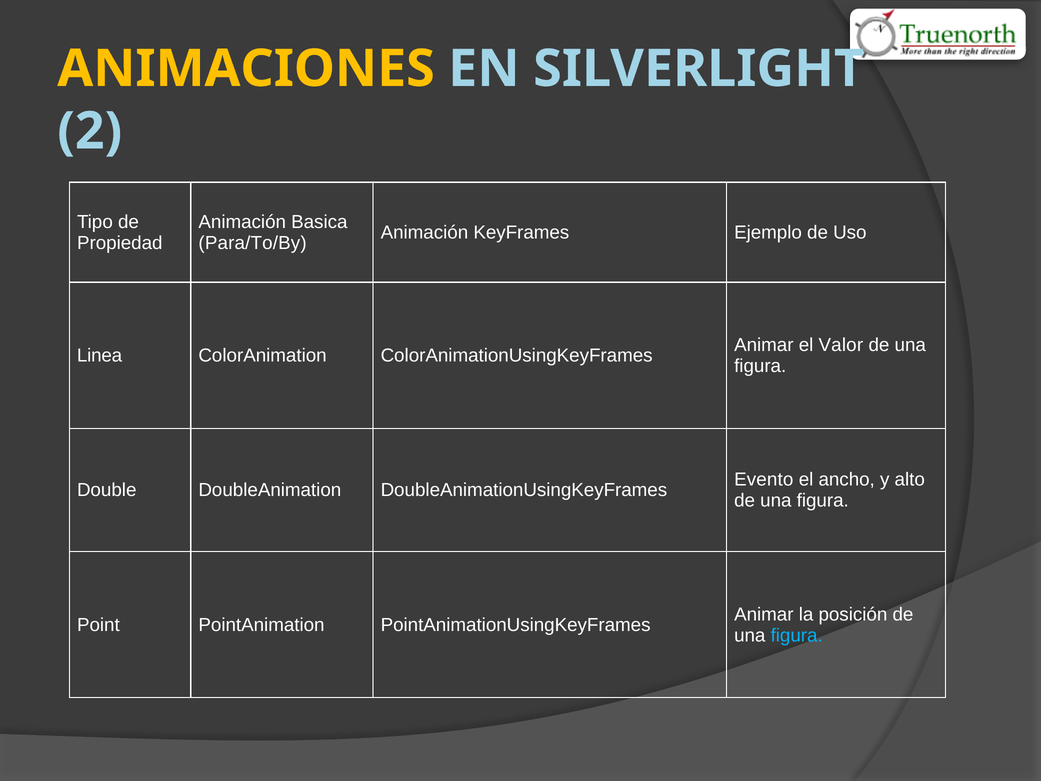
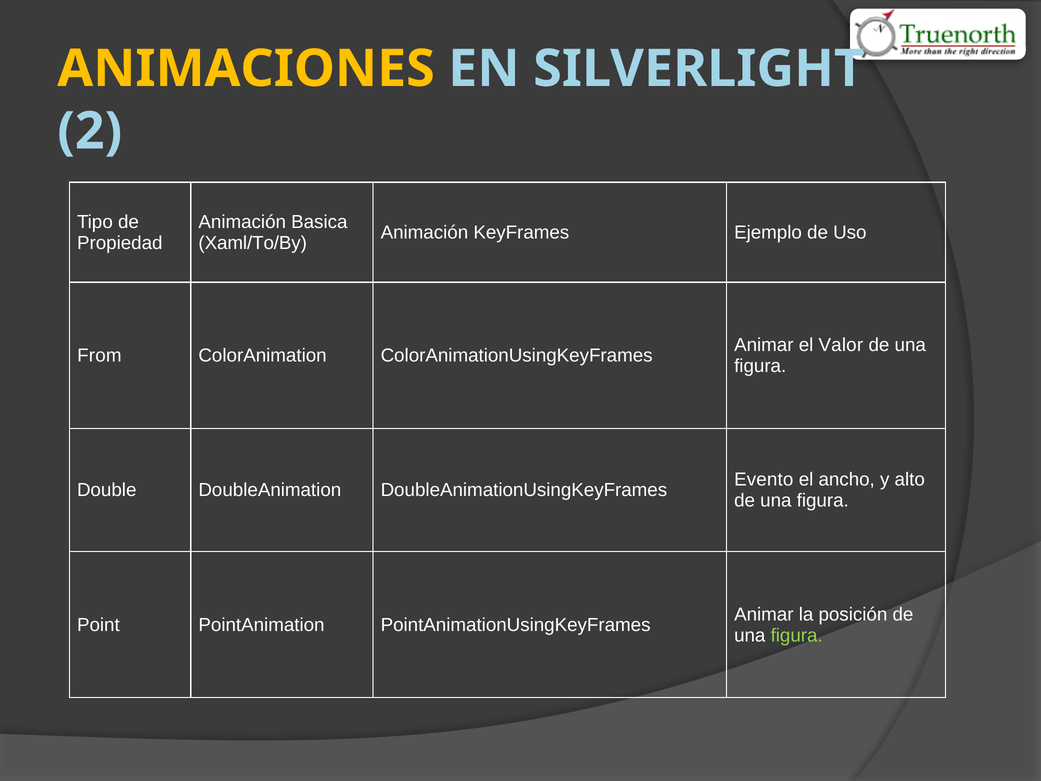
Para/To/By: Para/To/By -> Xaml/To/By
Linea: Linea -> From
figura at (797, 635) colour: light blue -> light green
